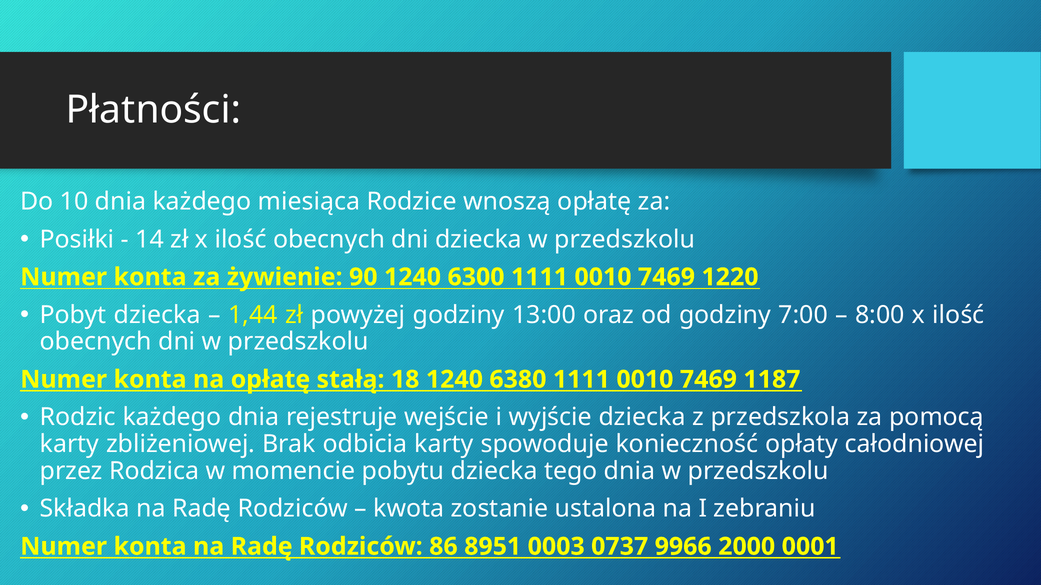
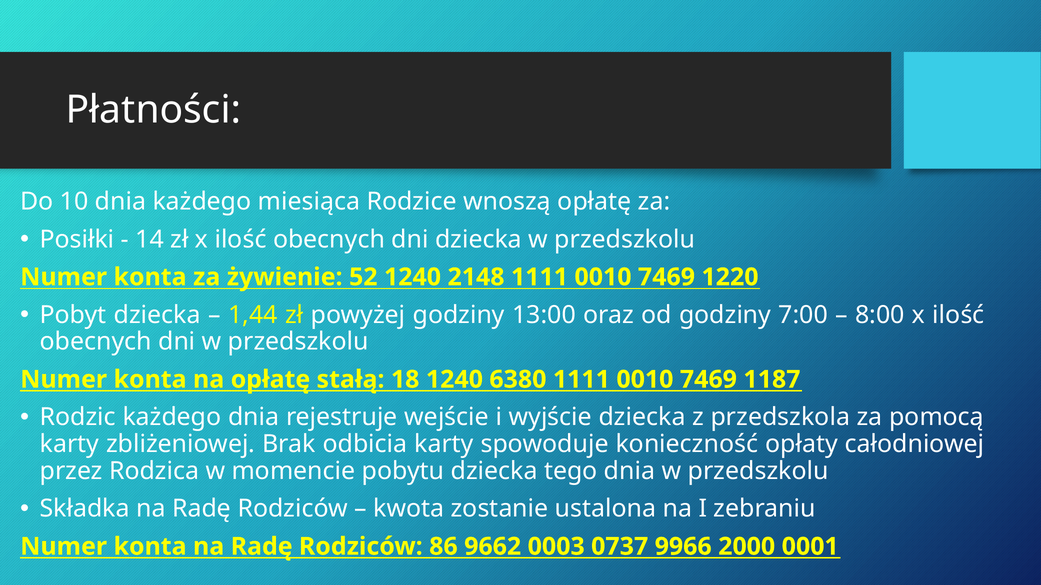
90: 90 -> 52
6300: 6300 -> 2148
8951: 8951 -> 9662
